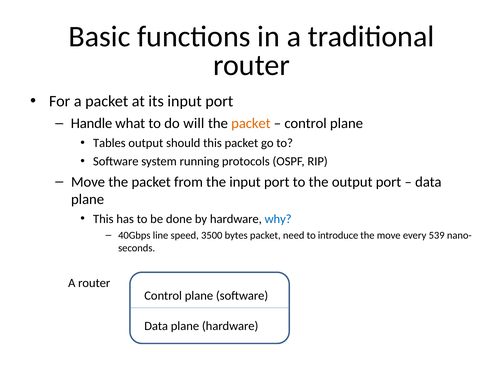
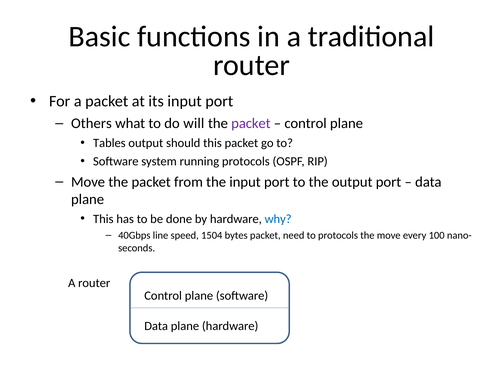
Handle: Handle -> Others
packet at (251, 124) colour: orange -> purple
3500: 3500 -> 1504
to introduce: introduce -> protocols
539: 539 -> 100
